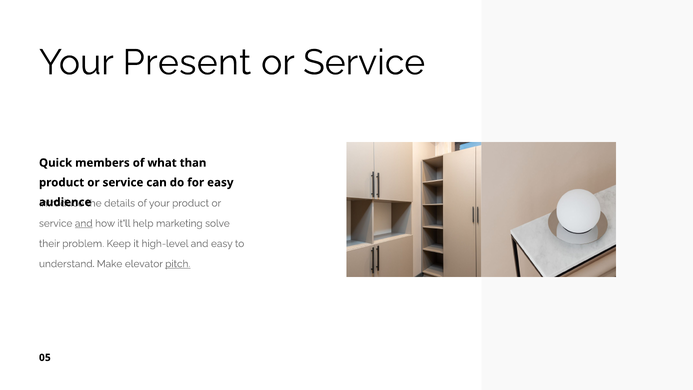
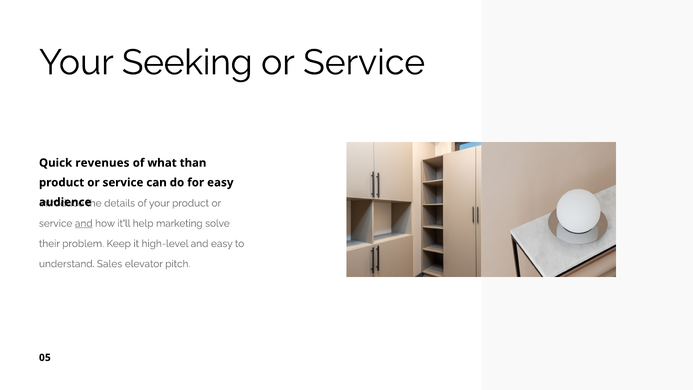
Present: Present -> Seeking
members: members -> revenues
Make: Make -> Sales
pitch underline: present -> none
